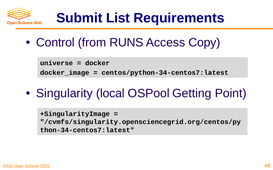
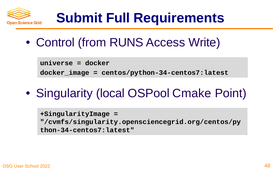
List: List -> Full
Copy: Copy -> Write
Getting: Getting -> Cmake
